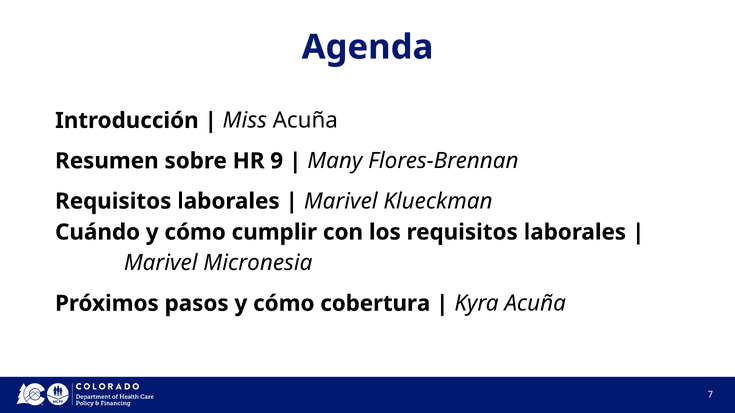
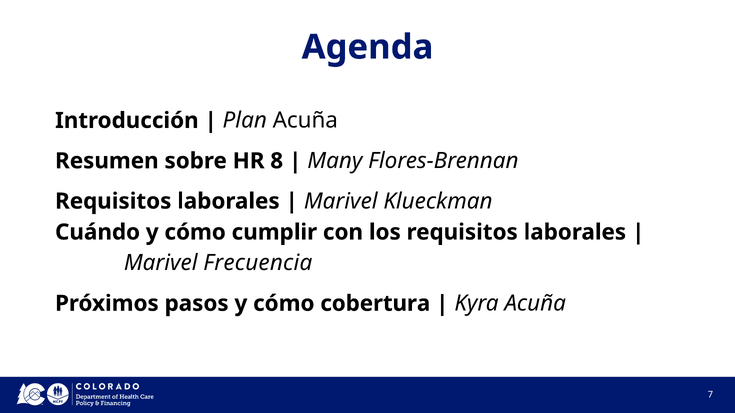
Miss: Miss -> Plan
9: 9 -> 8
Micronesia: Micronesia -> Frecuencia
